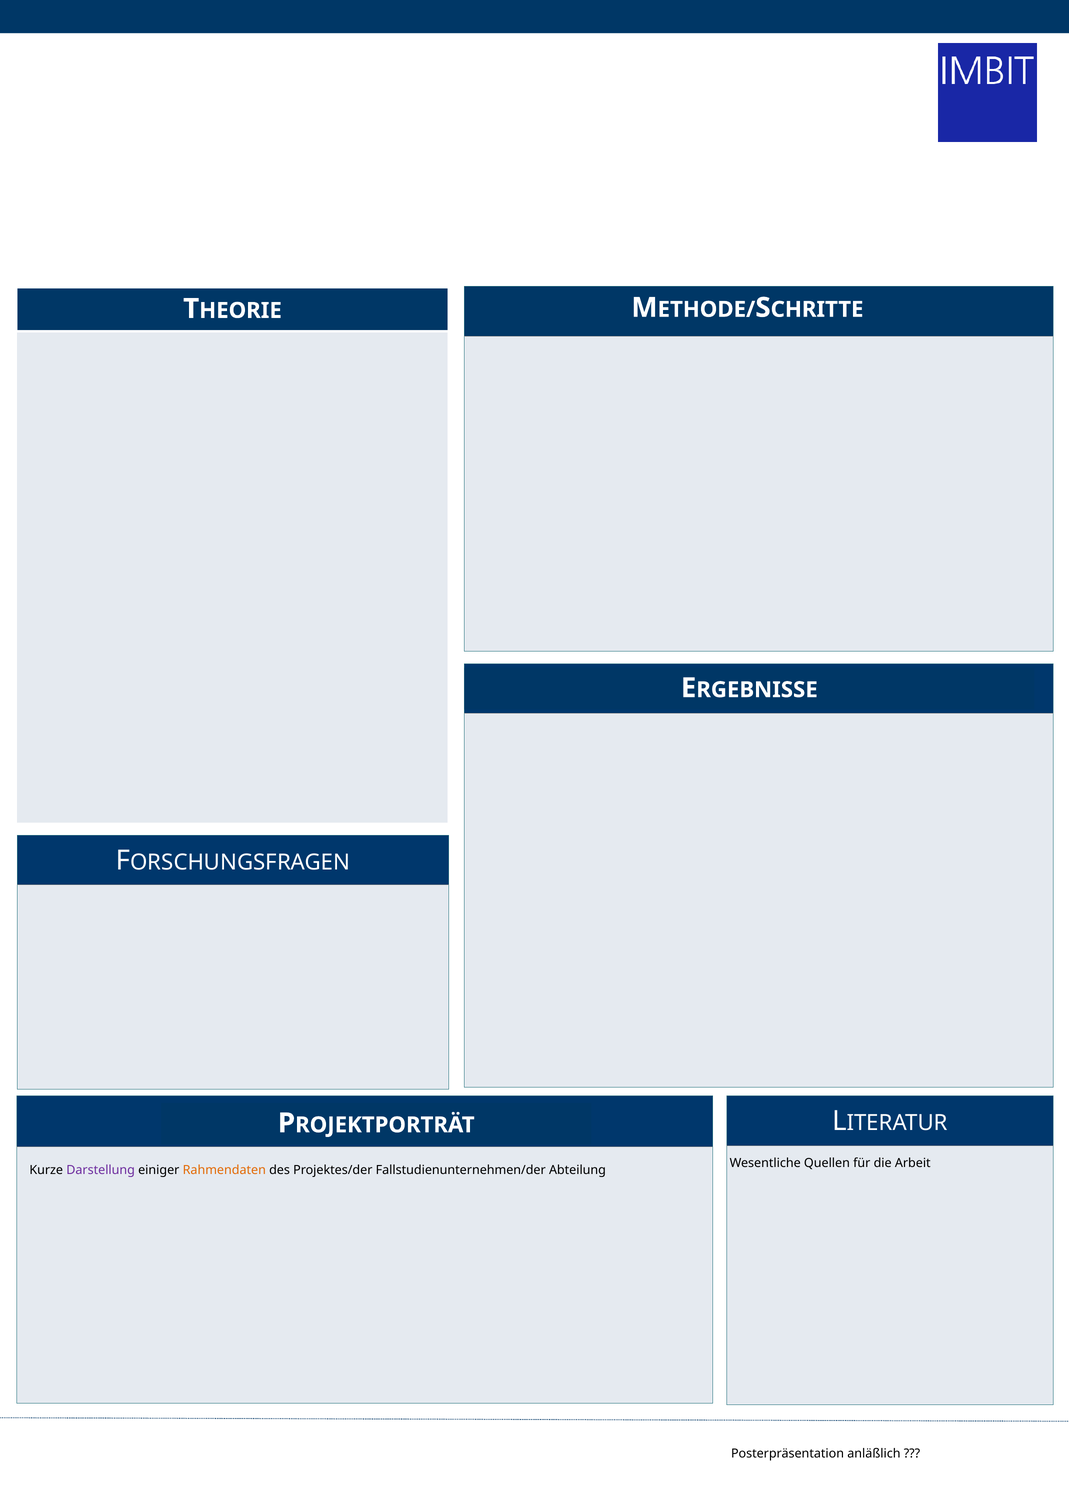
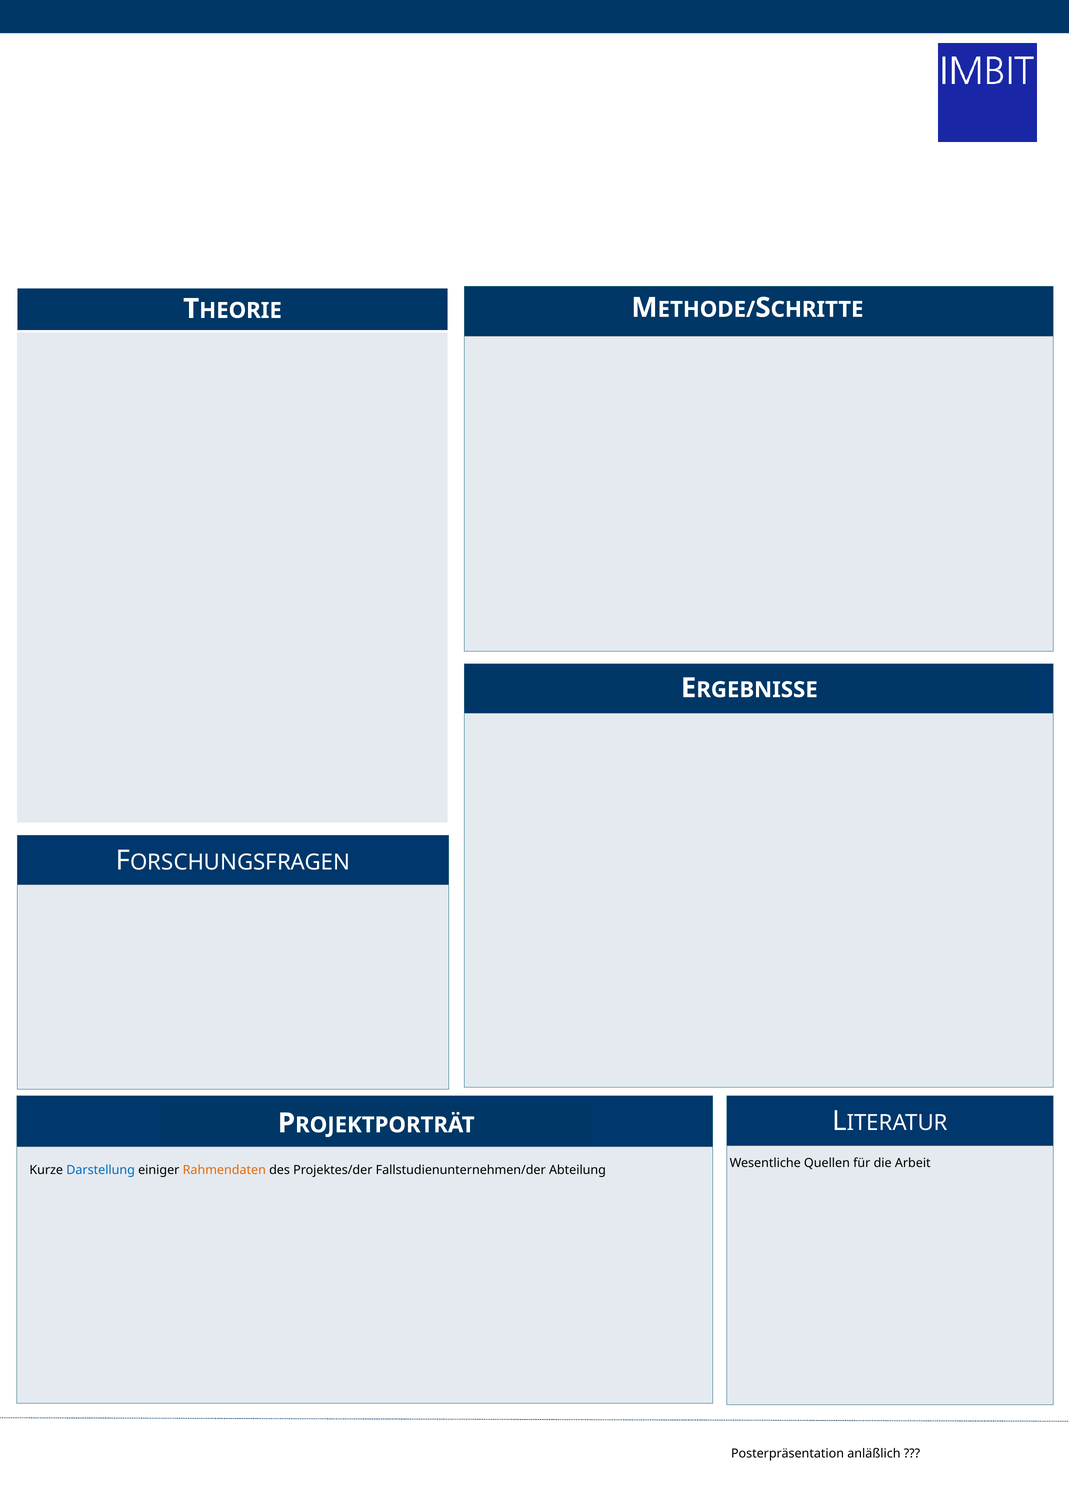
Darstellung colour: purple -> blue
